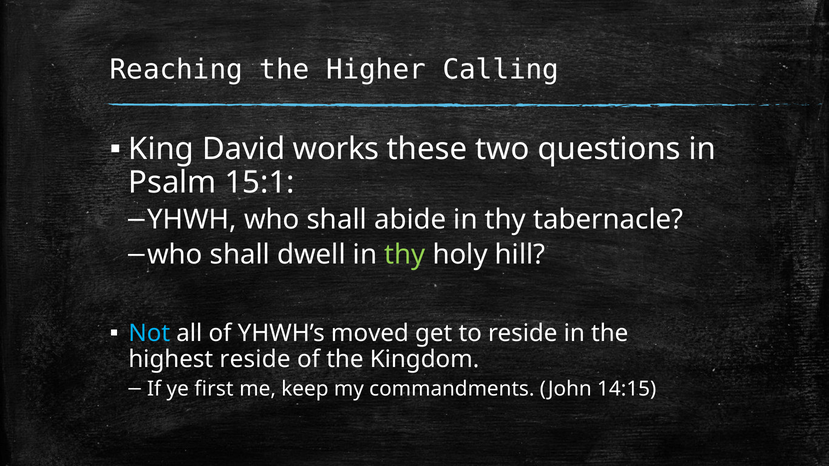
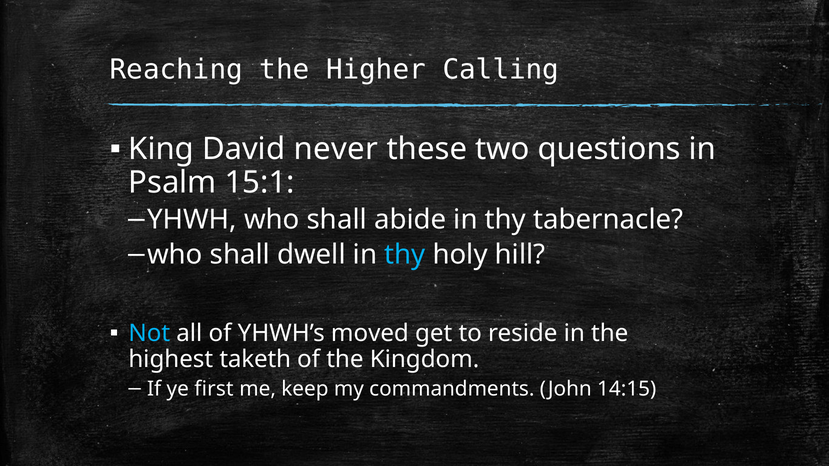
works: works -> never
thy at (405, 255) colour: light green -> light blue
highest reside: reside -> taketh
